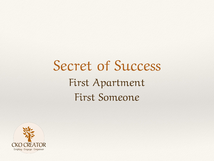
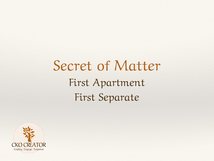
Success: Success -> Matter
Someone: Someone -> Separate
